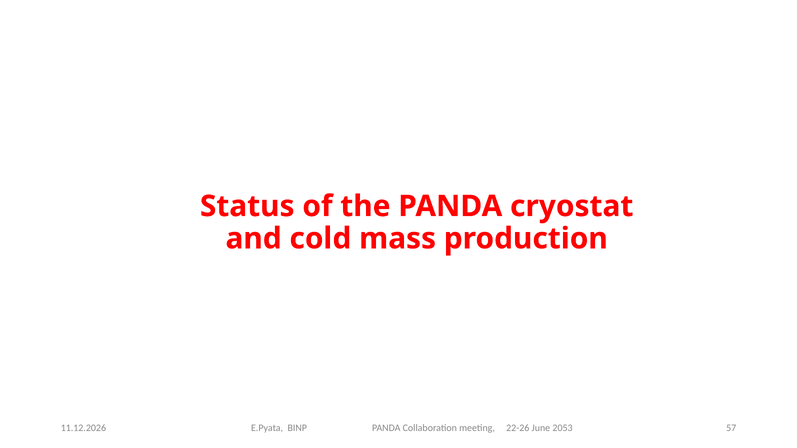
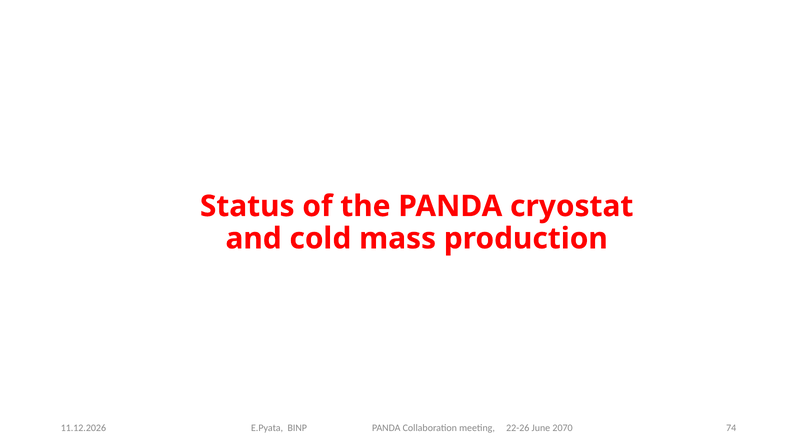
57: 57 -> 74
2053: 2053 -> 2070
